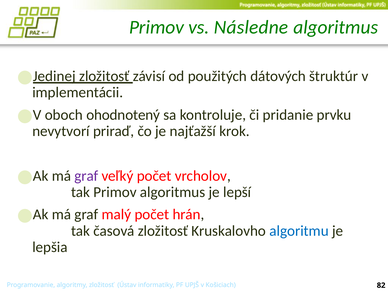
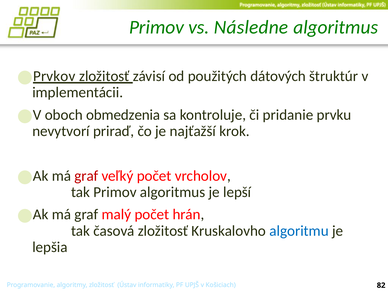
Jedinej: Jedinej -> Prvkov
ohodnotený: ohodnotený -> obmedzenia
graf at (86, 176) colour: purple -> red
